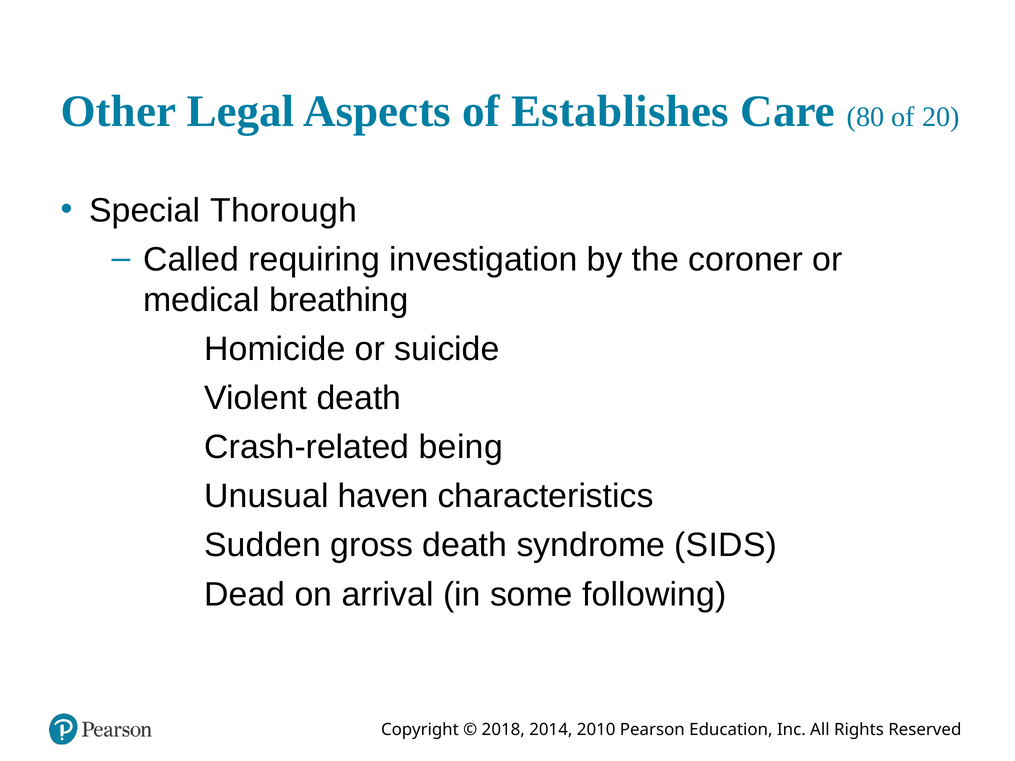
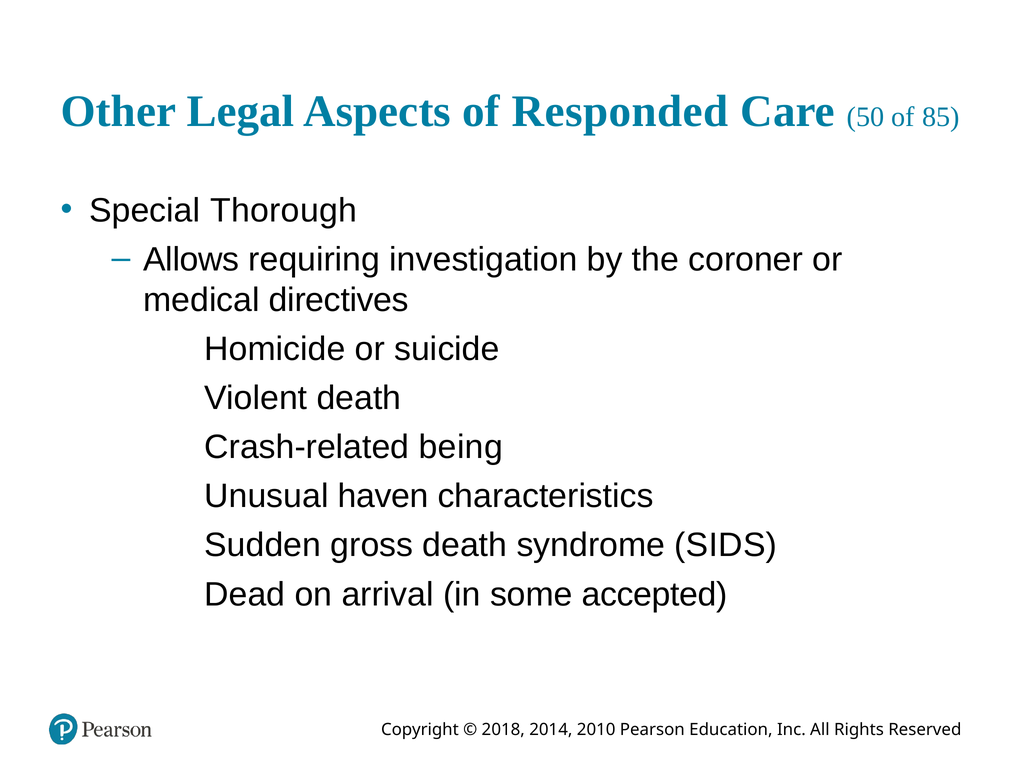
Establishes: Establishes -> Responded
80: 80 -> 50
20: 20 -> 85
Called: Called -> Allows
breathing: breathing -> directives
following: following -> accepted
